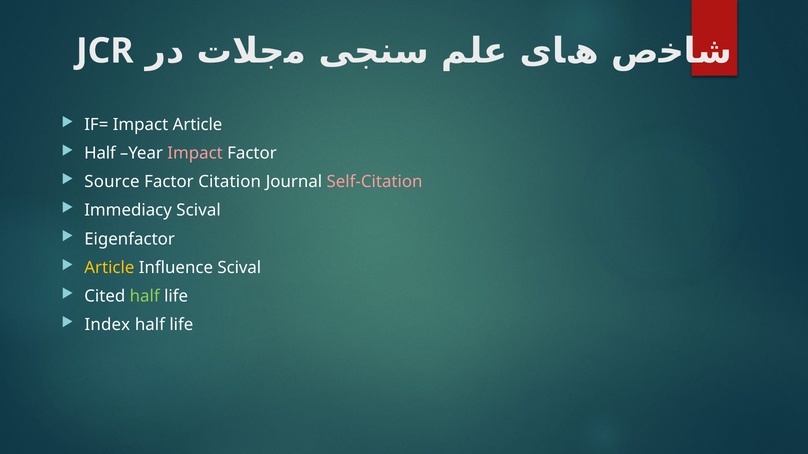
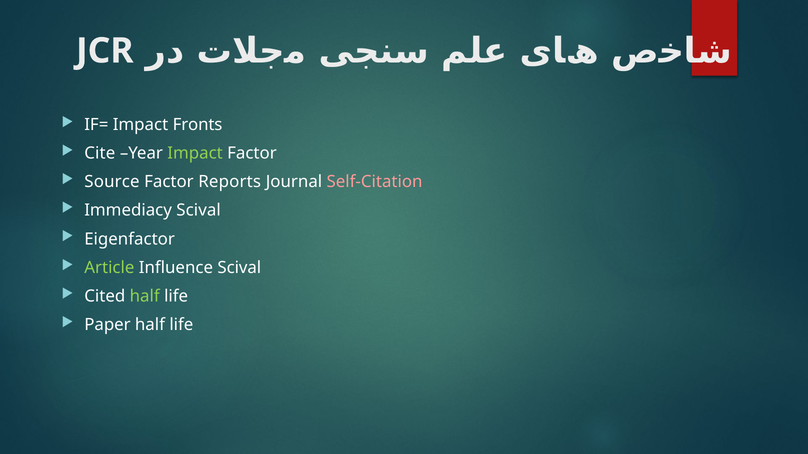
Impact Article: Article -> Fronts
Half at (100, 153): Half -> Cite
Impact at (195, 153) colour: pink -> light green
Citation: Citation -> Reports
Article at (109, 268) colour: yellow -> light green
Index: Index -> Paper
